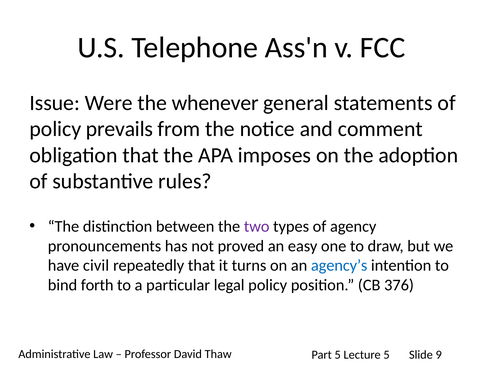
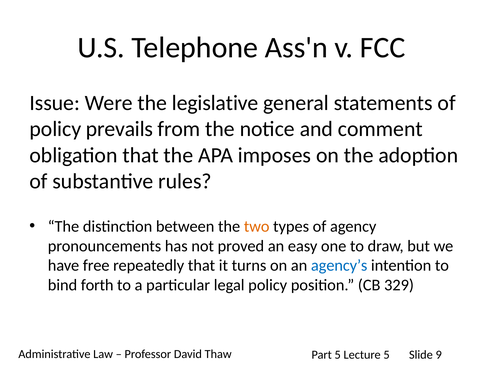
whenever: whenever -> legislative
two colour: purple -> orange
civil: civil -> free
376: 376 -> 329
